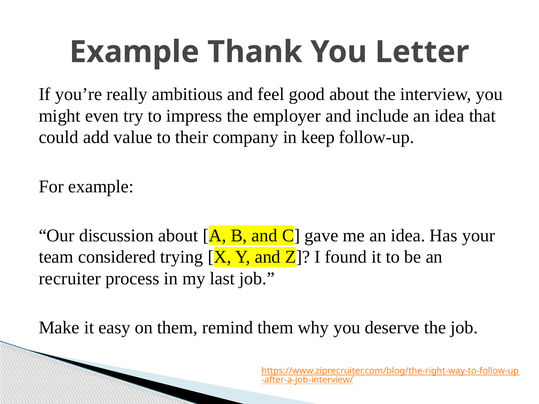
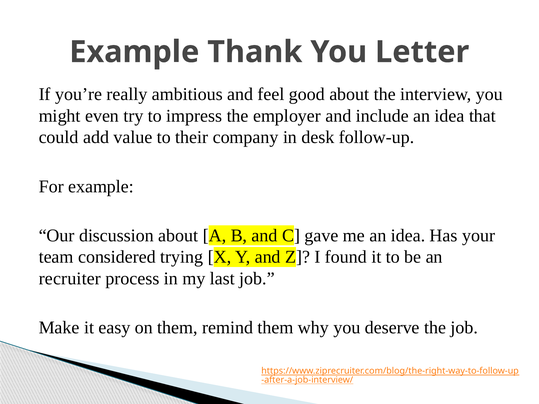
keep: keep -> desk
